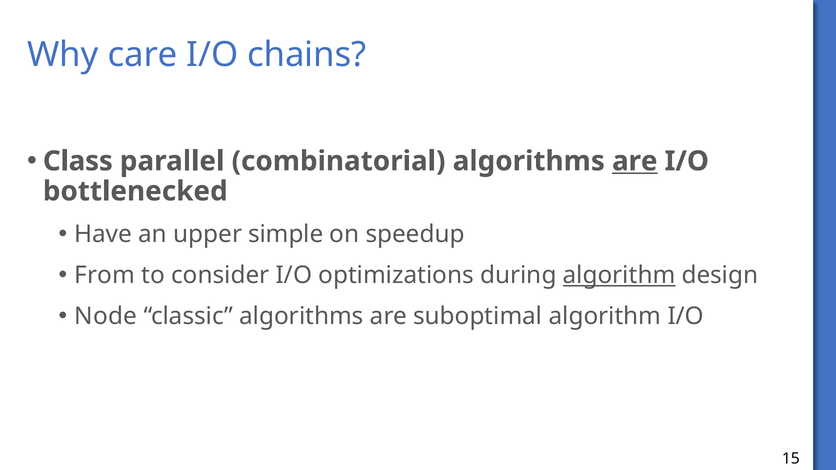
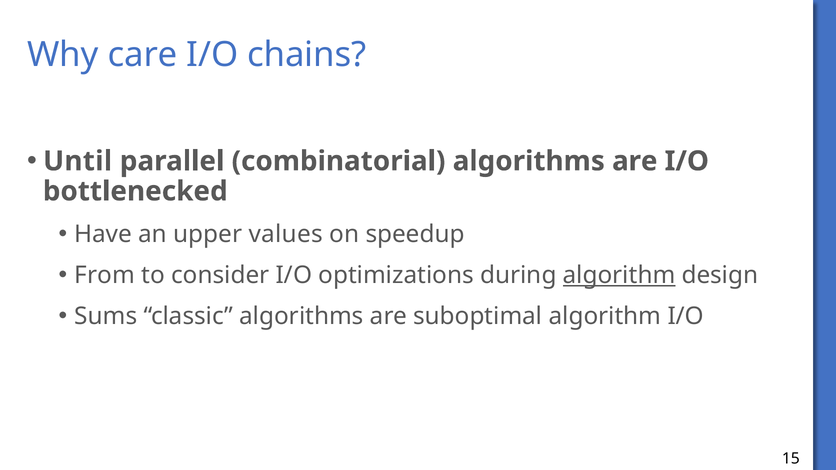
Class: Class -> Until
are at (635, 161) underline: present -> none
simple: simple -> values
Node: Node -> Sums
